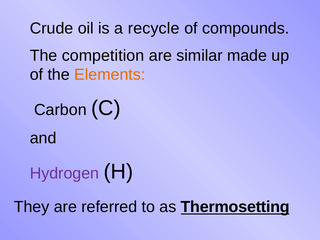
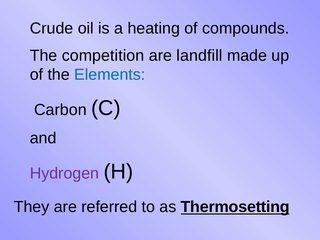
recycle: recycle -> heating
similar: similar -> landfill
Elements colour: orange -> blue
